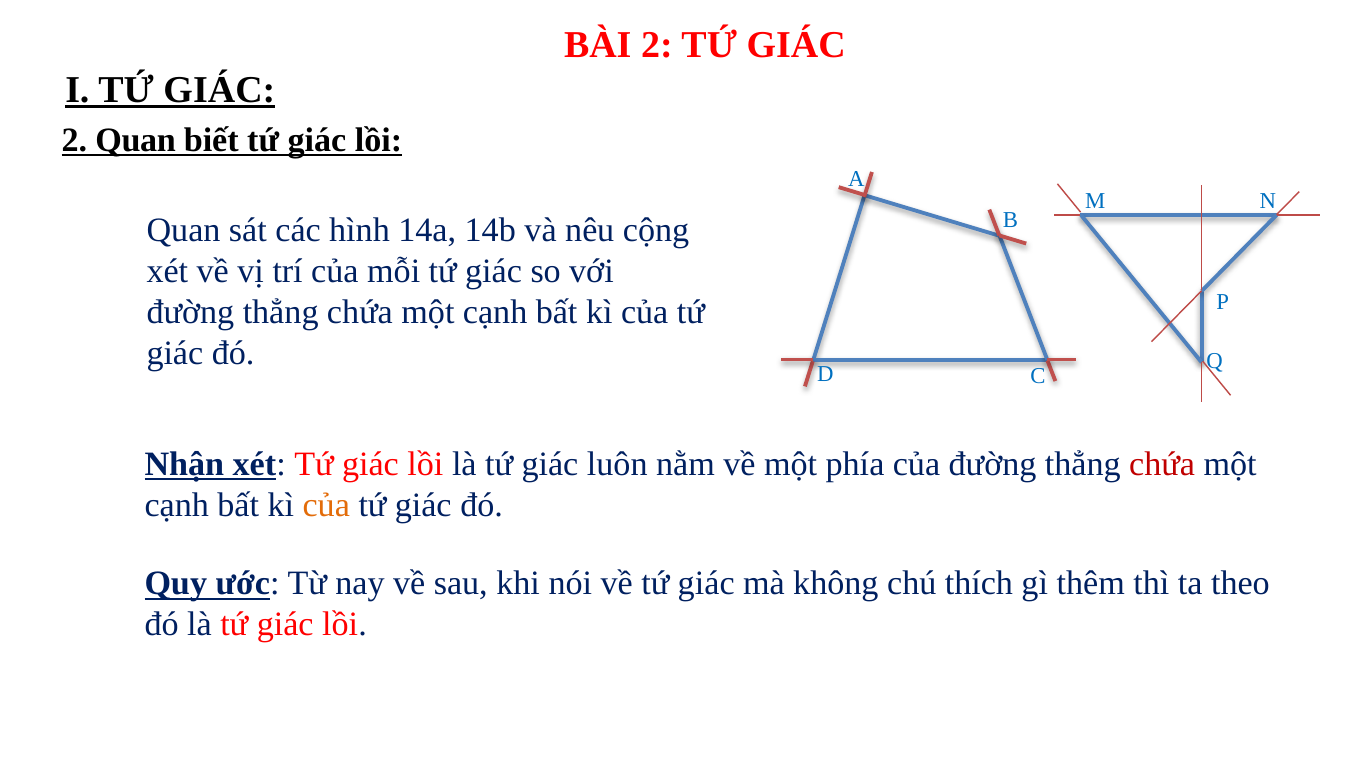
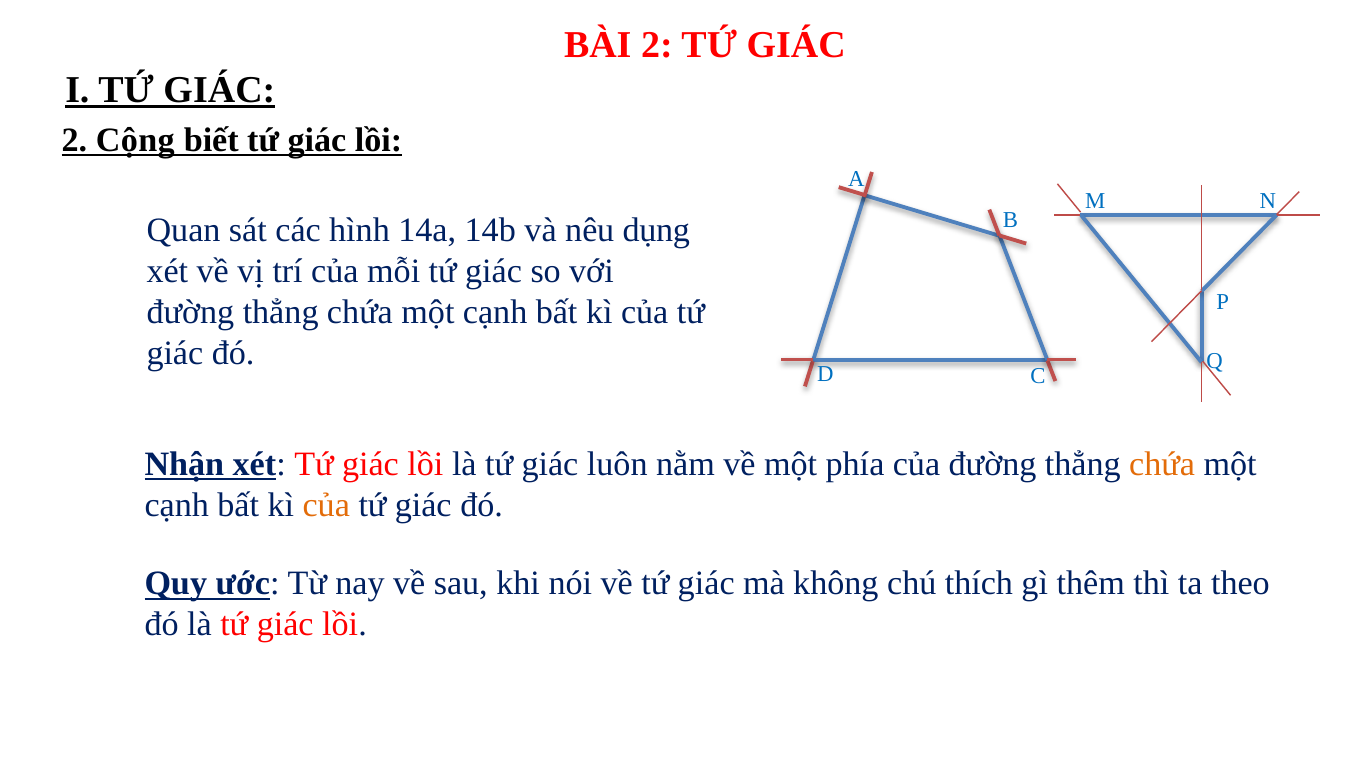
2 Quan: Quan -> Cộng
cộng: cộng -> dụng
chứa at (1162, 464) colour: red -> orange
